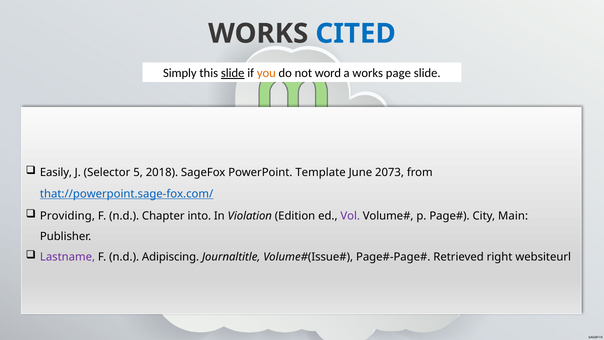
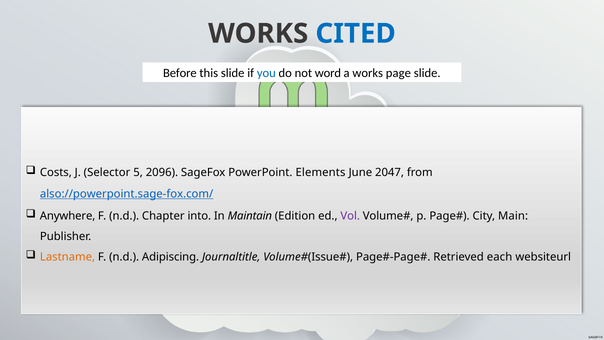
Simply: Simply -> Before
slide at (233, 73) underline: present -> none
you colour: orange -> blue
Easily: Easily -> Costs
2018: 2018 -> 2096
Template: Template -> Elements
2073: 2073 -> 2047
that://powerpoint.sage-fox.com/: that://powerpoint.sage-fox.com/ -> also://powerpoint.sage-fox.com/
Providing: Providing -> Anywhere
Violation: Violation -> Maintain
Lastname colour: purple -> orange
right: right -> each
